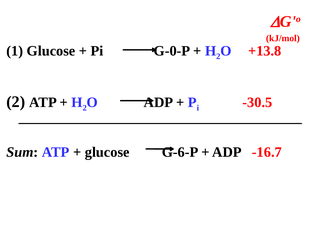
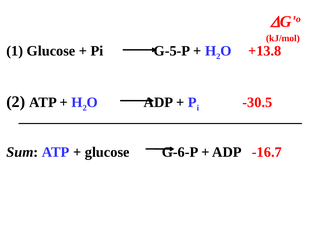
G-0-P: G-0-P -> G-5-P
